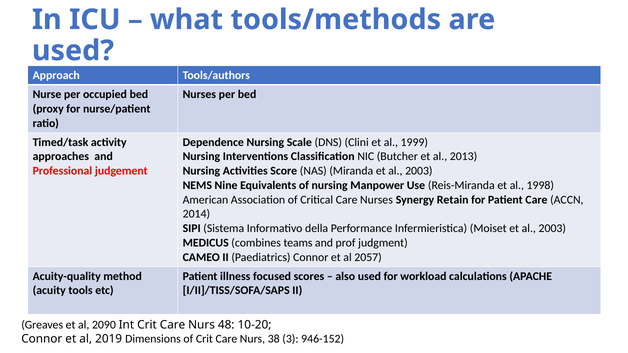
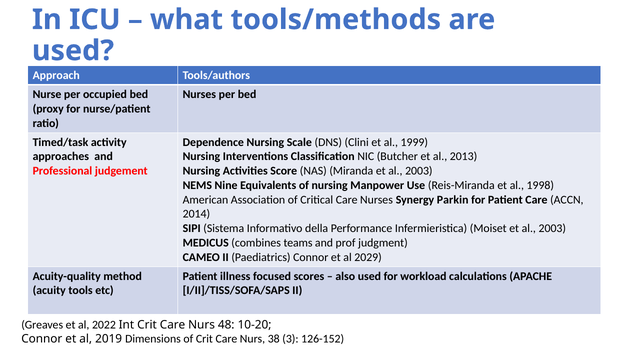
Retain: Retain -> Parkin
2057: 2057 -> 2029
2090: 2090 -> 2022
946-152: 946-152 -> 126-152
